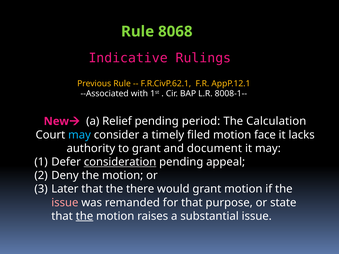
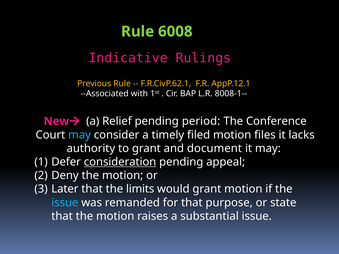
8068: 8068 -> 6008
Calculation: Calculation -> Conference
face: face -> files
there: there -> limits
issue at (65, 203) colour: pink -> light blue
the at (84, 216) underline: present -> none
